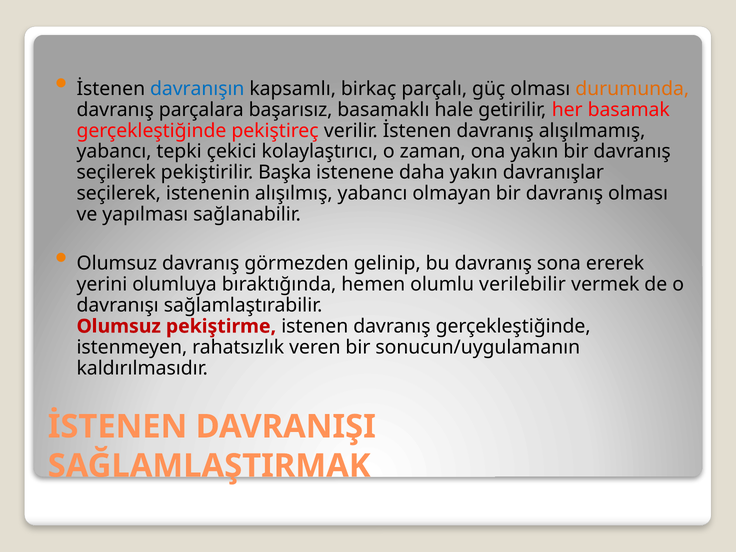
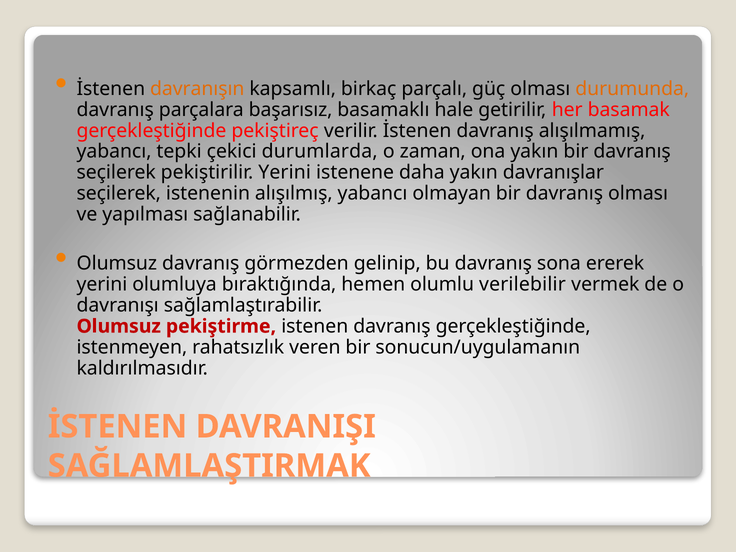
davranışın colour: blue -> orange
kolaylaştırıcı: kolaylaştırıcı -> durumlarda
pekiştirilir Başka: Başka -> Yerini
